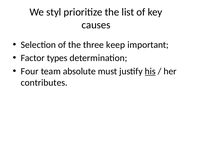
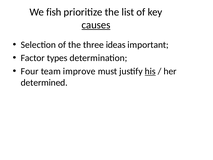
styl: styl -> fish
causes underline: none -> present
keep: keep -> ideas
absolute: absolute -> improve
contributes: contributes -> determined
